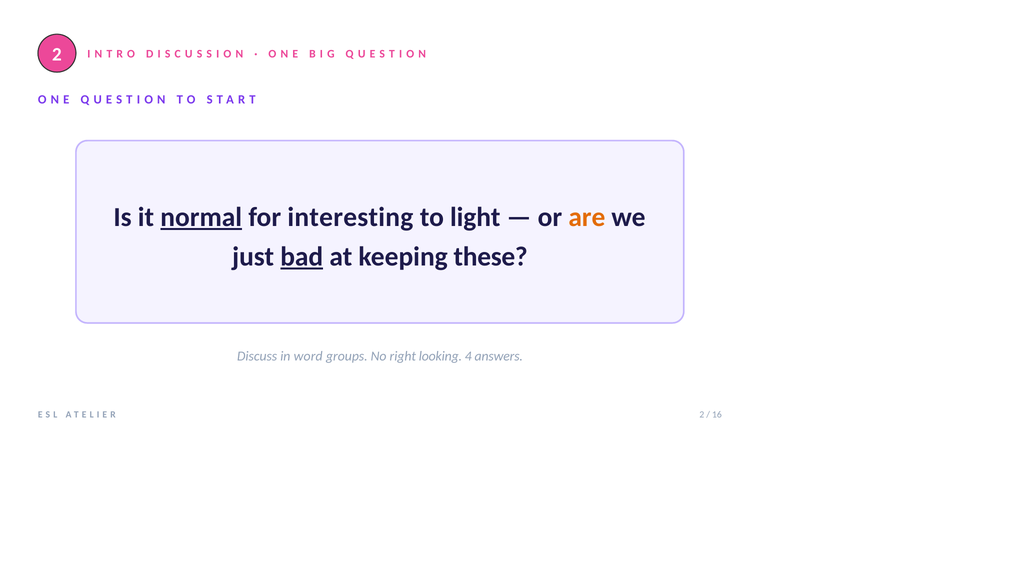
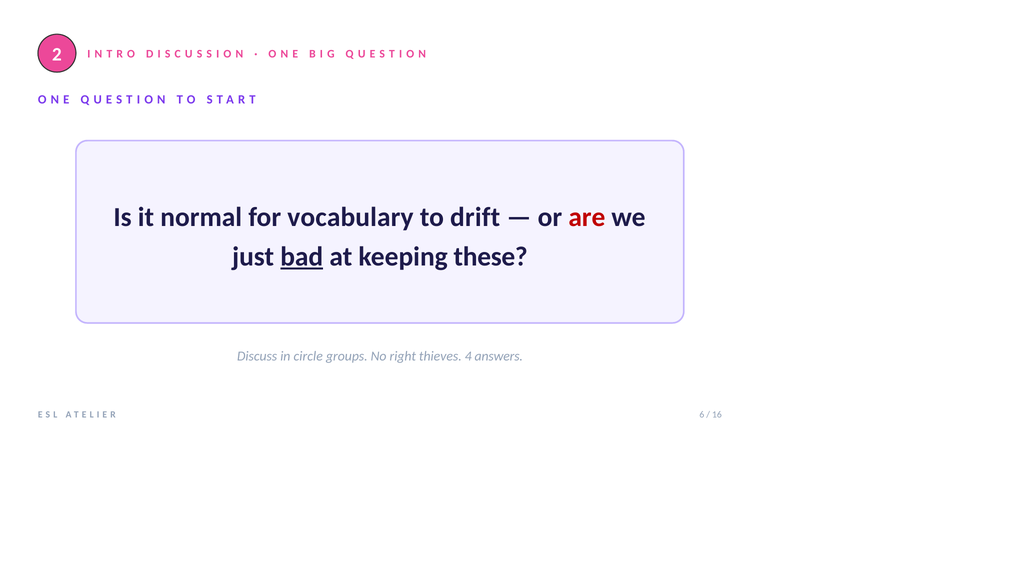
normal underline: present -> none
interesting: interesting -> vocabulary
light: light -> drift
are colour: orange -> red
word: word -> circle
looking: looking -> thieves
2 at (702, 414): 2 -> 6
